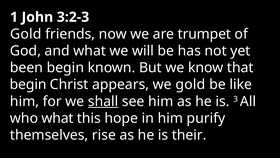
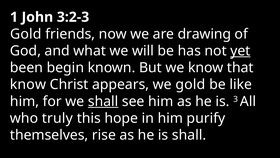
trumpet: trumpet -> drawing
yet underline: none -> present
begin at (28, 84): begin -> know
who what: what -> truly
is their: their -> shall
